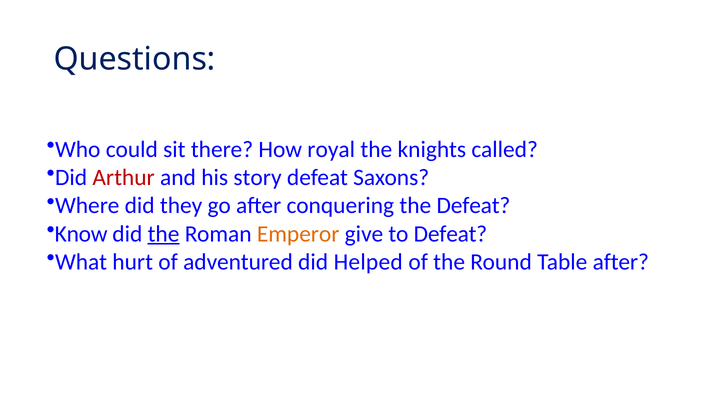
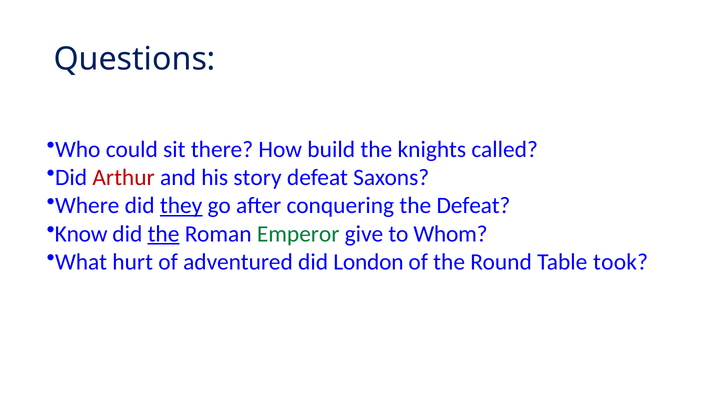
royal: royal -> build
they underline: none -> present
Emperor colour: orange -> green
to Defeat: Defeat -> Whom
Helped: Helped -> London
Table after: after -> took
